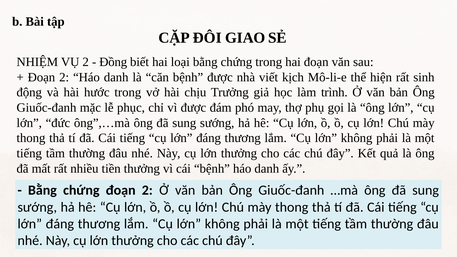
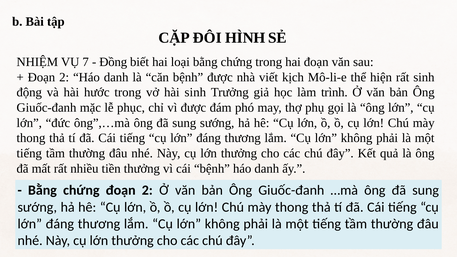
GIAO: GIAO -> HÌNH
VỤ 2: 2 -> 7
hài chịu: chịu -> sinh
